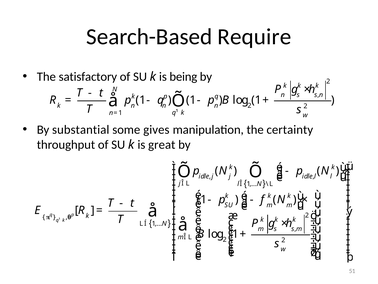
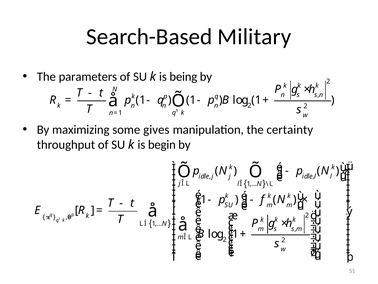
Require: Require -> Military
satisfactory: satisfactory -> parameters
substantial: substantial -> maximizing
great: great -> begin
